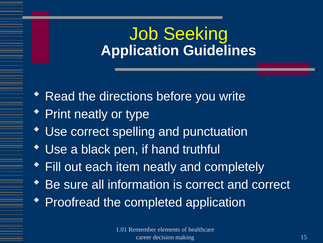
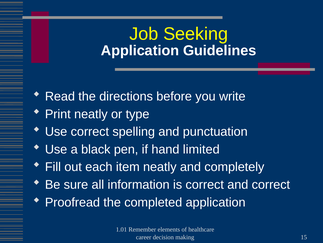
truthful: truthful -> limited
